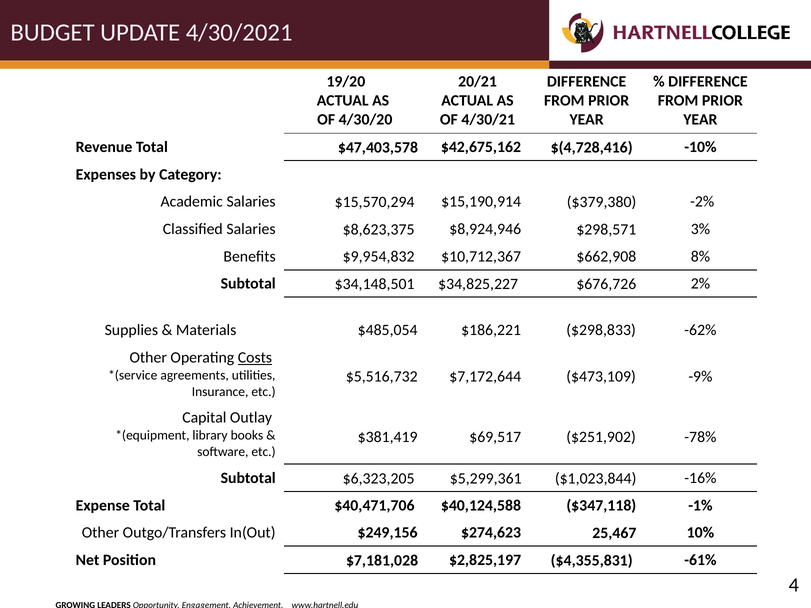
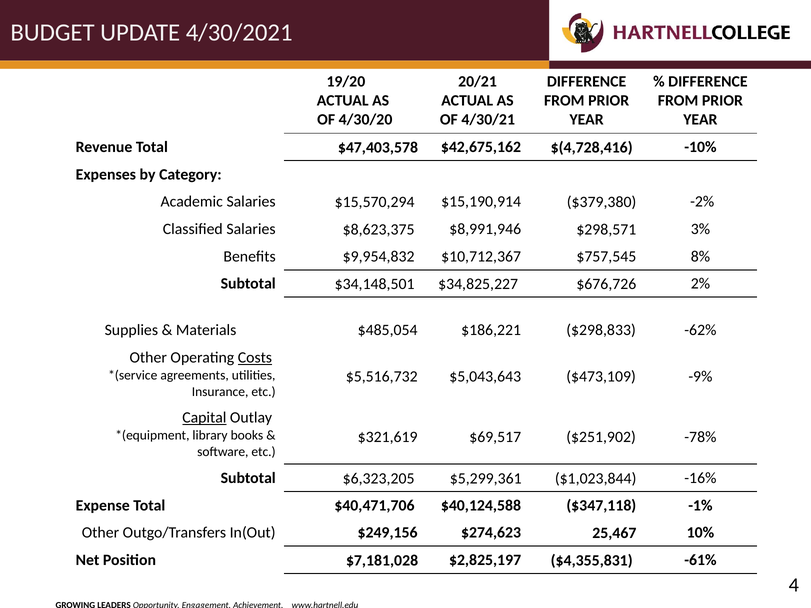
$8,924,946: $8,924,946 -> $8,991,946
$662,908: $662,908 -> $757,545
$7,172,644: $7,172,644 -> $5,043,643
Capital underline: none -> present
$381,419: $381,419 -> $321,619
